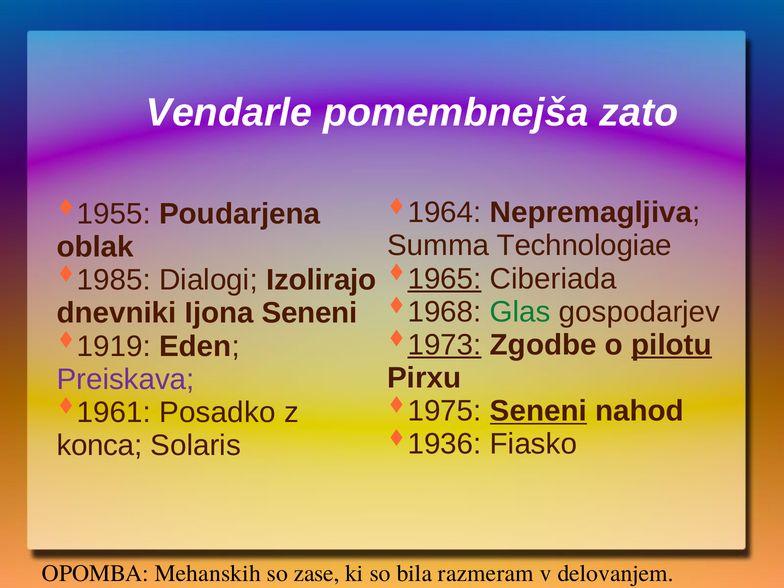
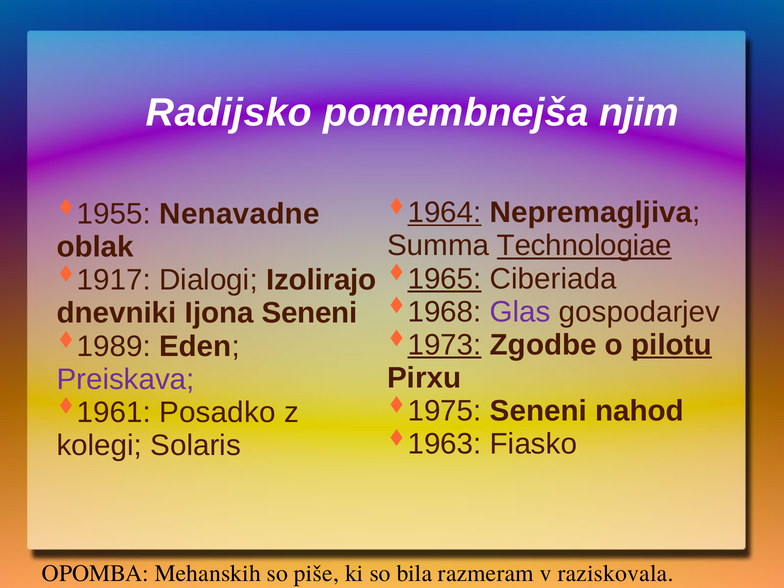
Vendarle: Vendarle -> Radijsko
zato: zato -> njim
1964 underline: none -> present
Poudarjena: Poudarjena -> Nenavadne
Technologiae underline: none -> present
1985: 1985 -> 1917
Glas colour: green -> purple
1919: 1919 -> 1989
Seneni at (538, 411) underline: present -> none
1936: 1936 -> 1963
konca: konca -> kolegi
zase: zase -> piše
delovanjem: delovanjem -> raziskovala
